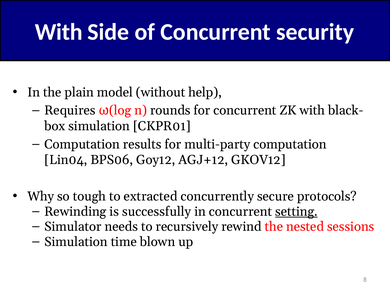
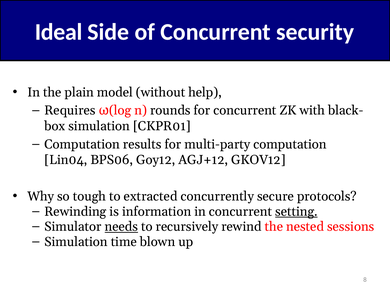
With at (59, 32): With -> Ideal
successfully: successfully -> information
needs underline: none -> present
